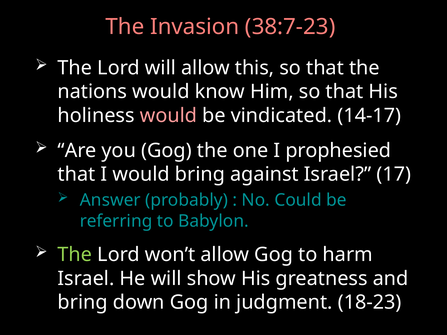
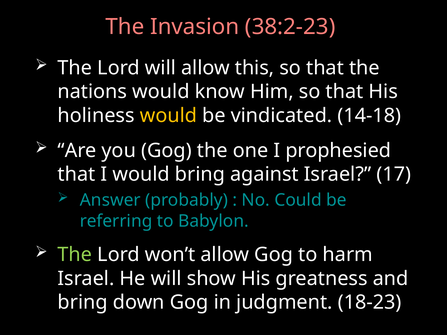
38:7-23: 38:7-23 -> 38:2-23
would at (168, 116) colour: pink -> yellow
14-17: 14-17 -> 14-18
